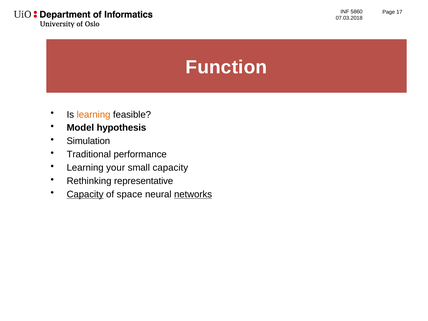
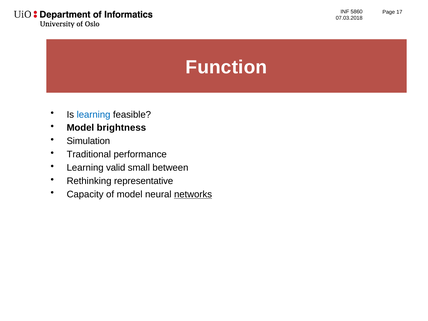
learning at (94, 115) colour: orange -> blue
hypothesis: hypothesis -> brightness
your: your -> valid
small capacity: capacity -> between
Capacity at (85, 194) underline: present -> none
of space: space -> model
